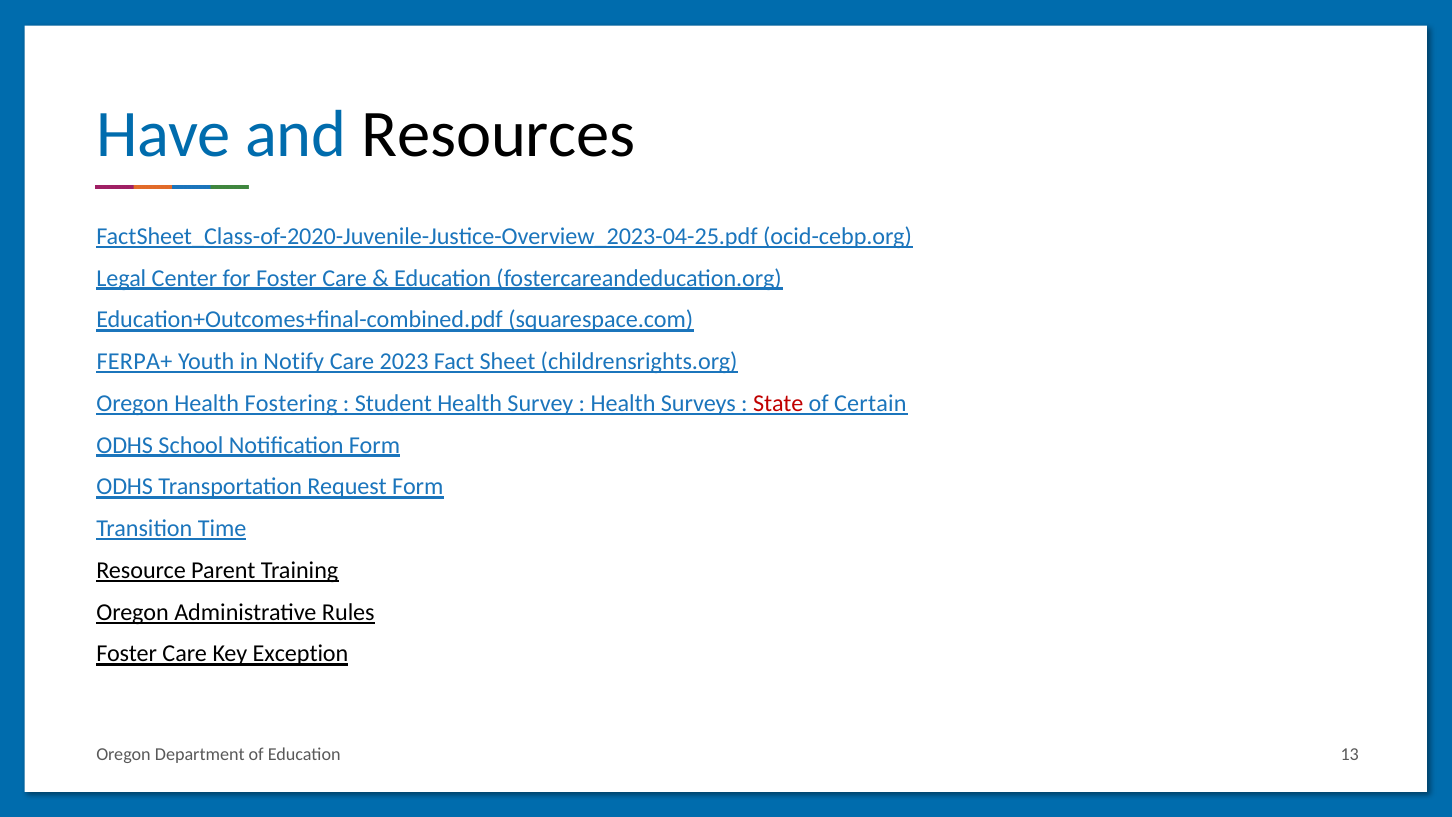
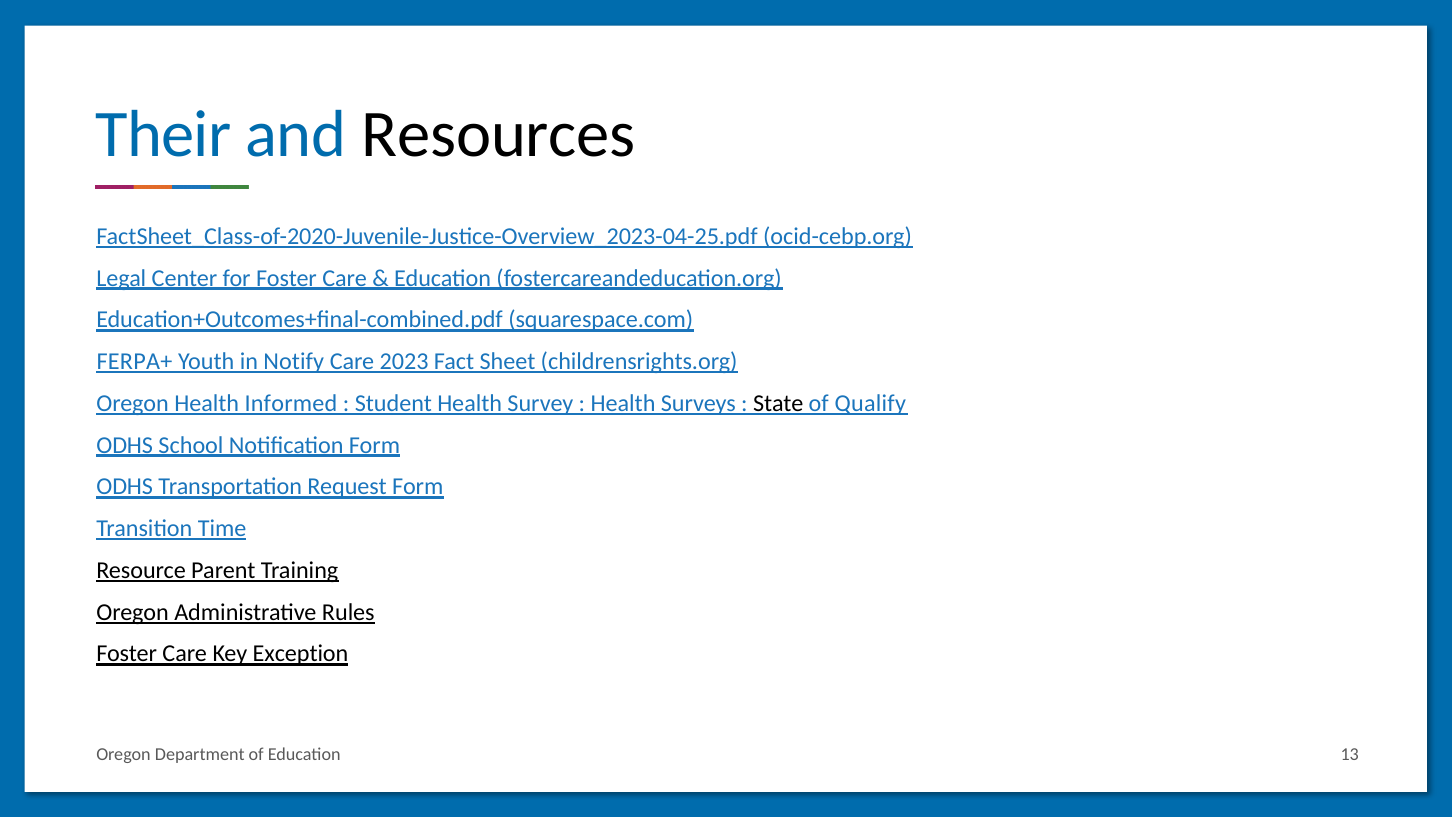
Have: Have -> Their
Fostering: Fostering -> Informed
State colour: red -> black
Certain: Certain -> Qualify
